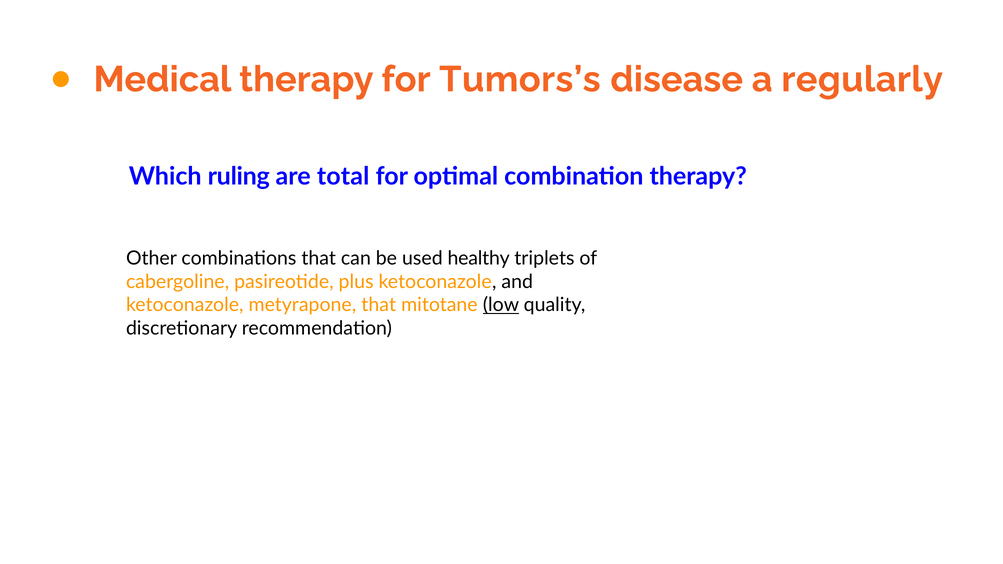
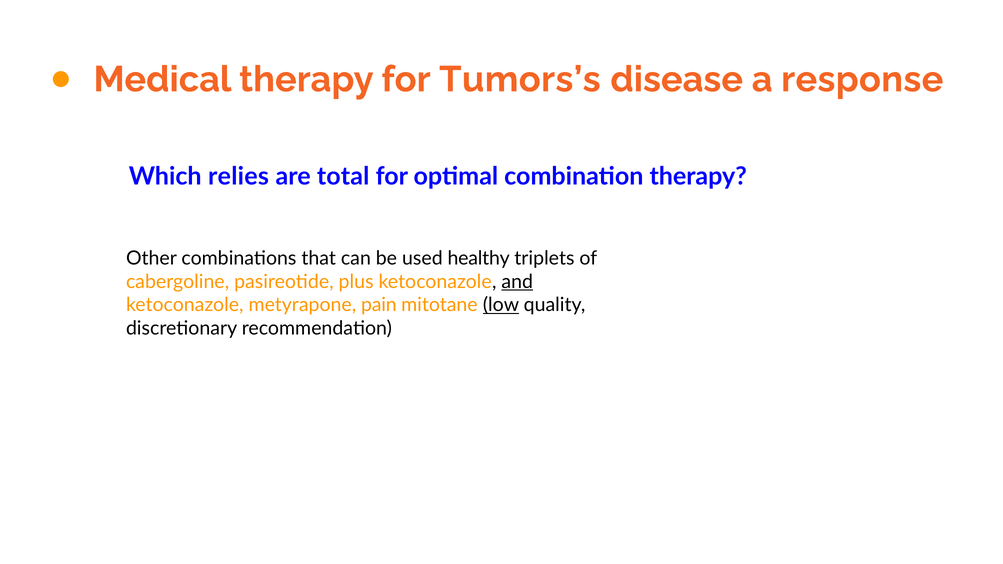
regularly: regularly -> response
ruling: ruling -> relies
and underline: none -> present
metyrapone that: that -> pain
